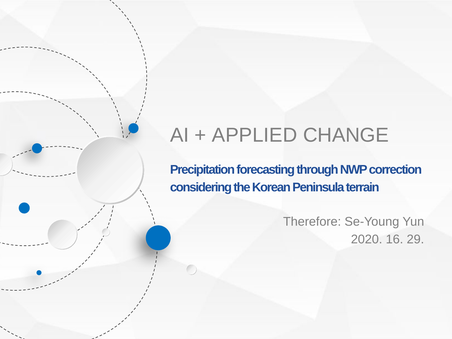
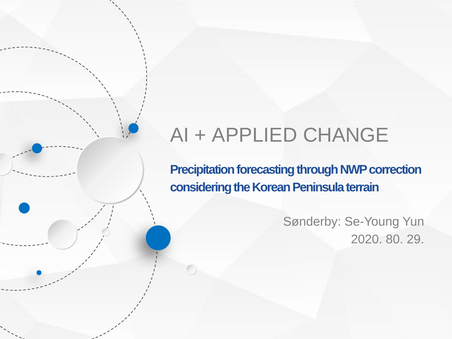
Therefore: Therefore -> Sønderby
16: 16 -> 80
